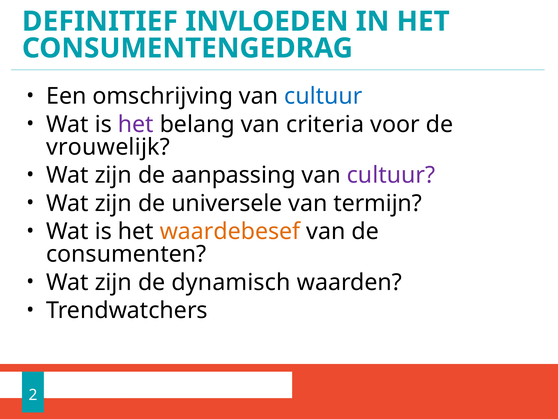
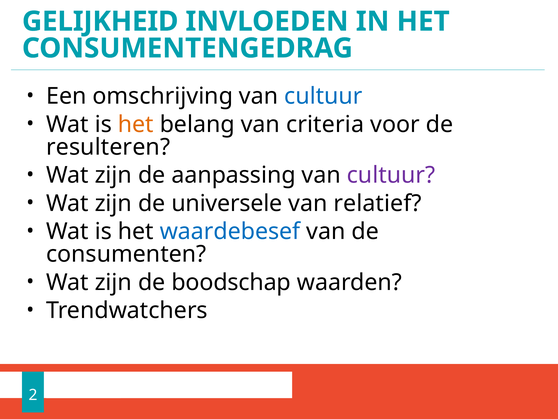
DEFINITIEF: DEFINITIEF -> GELIJKHEID
het at (136, 124) colour: purple -> orange
vrouwelijk: vrouwelijk -> resulteren
termijn: termijn -> relatief
waardebesef colour: orange -> blue
dynamisch: dynamisch -> boodschap
